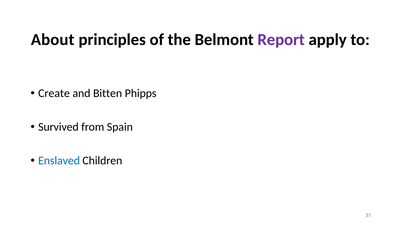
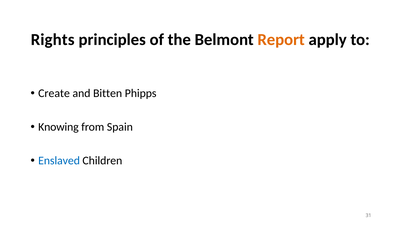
About: About -> Rights
Report colour: purple -> orange
Survived: Survived -> Knowing
